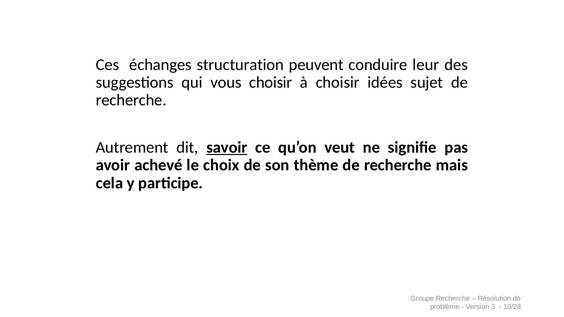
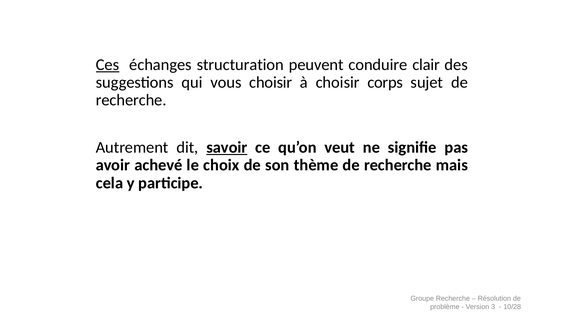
Ces underline: none -> present
leur: leur -> clair
idées: idées -> corps
